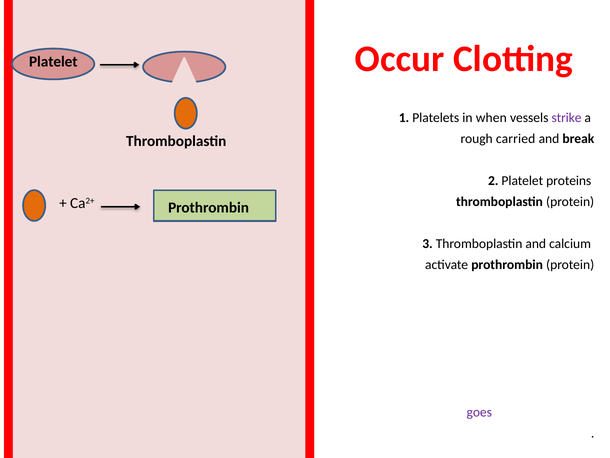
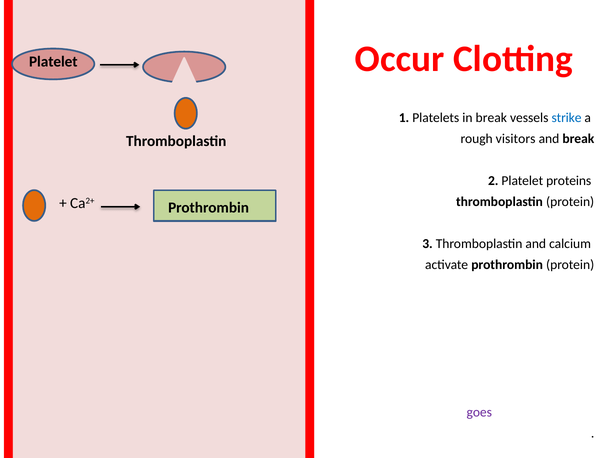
in when: when -> break
strike colour: purple -> blue
carried: carried -> visitors
